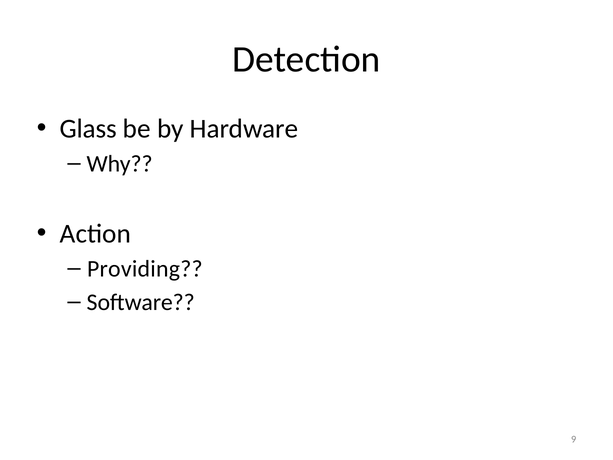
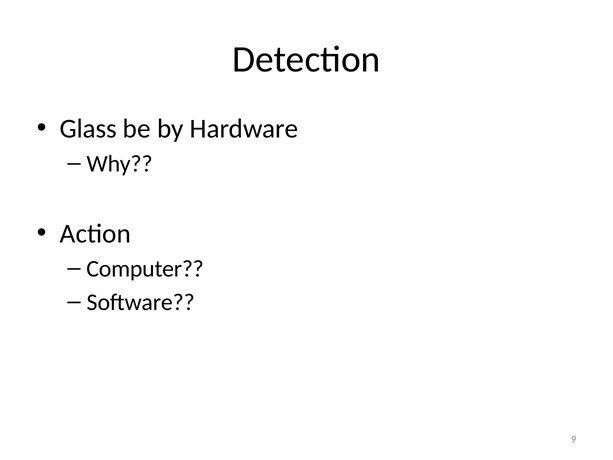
Providing: Providing -> Computer
